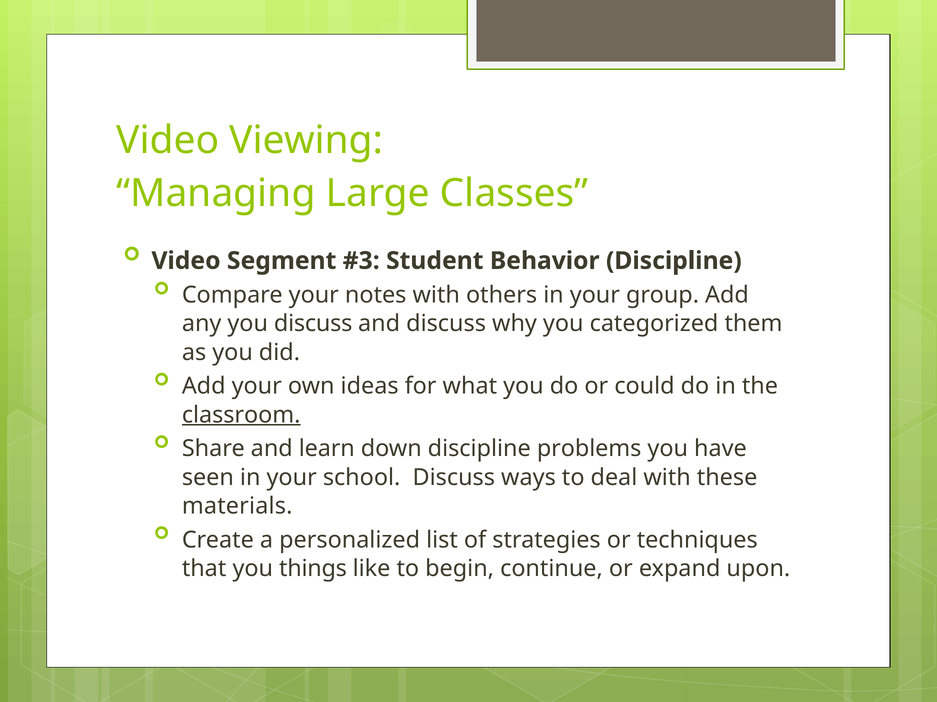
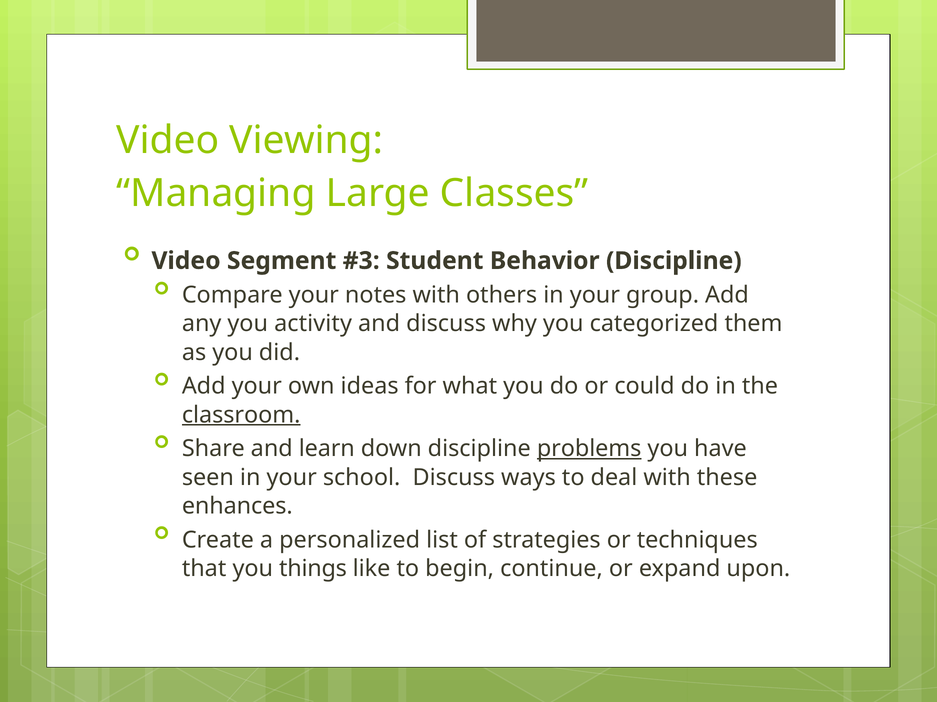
you discuss: discuss -> activity
problems underline: none -> present
materials: materials -> enhances
